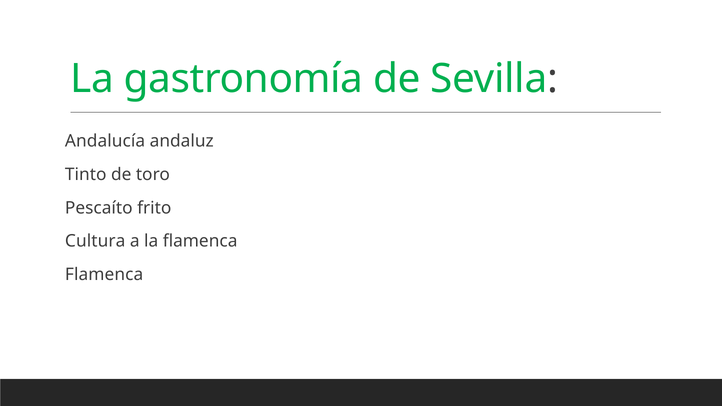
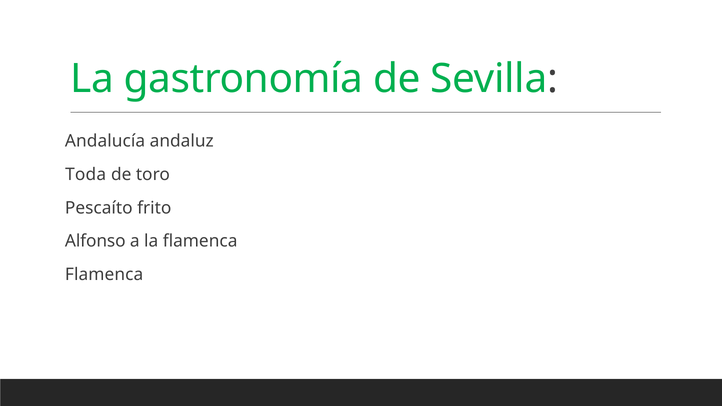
Tinto: Tinto -> Toda
Cultura: Cultura -> Alfonso
